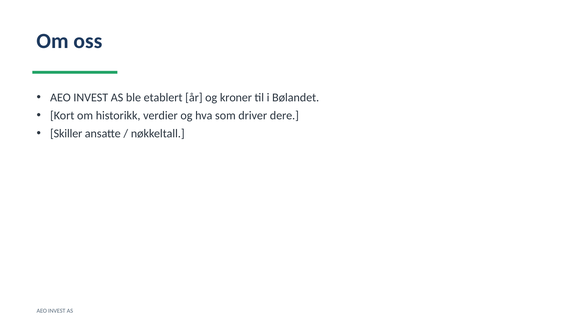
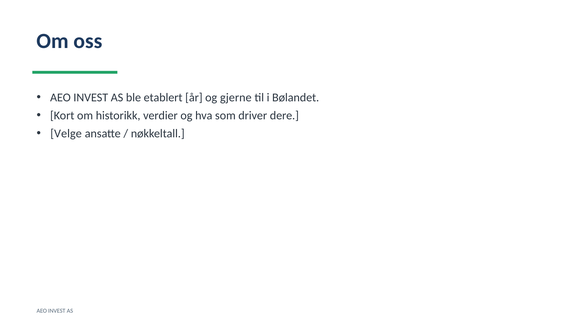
kroner: kroner -> gjerne
Skiller: Skiller -> Velge
